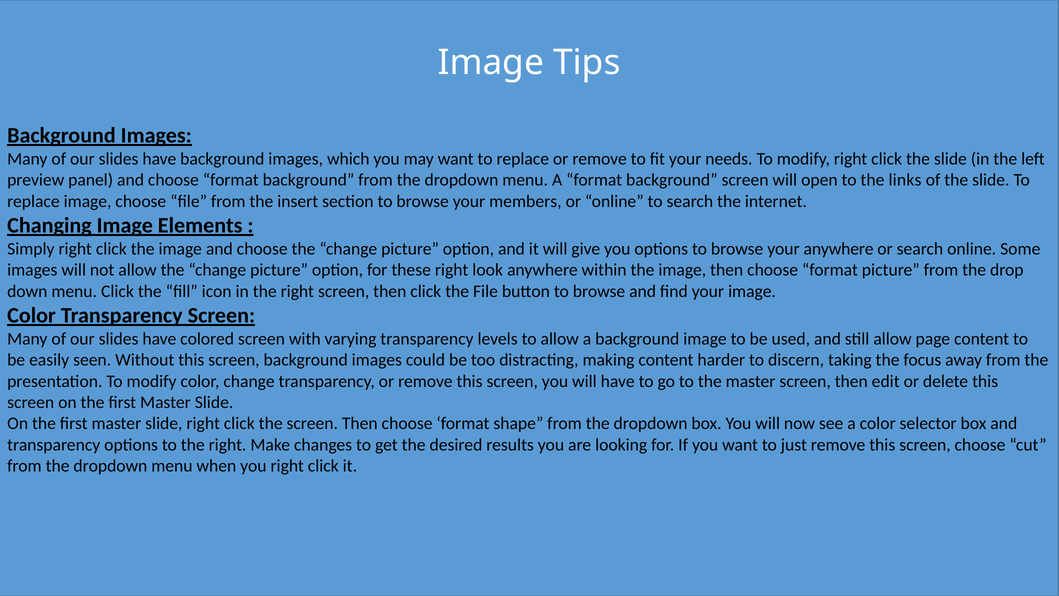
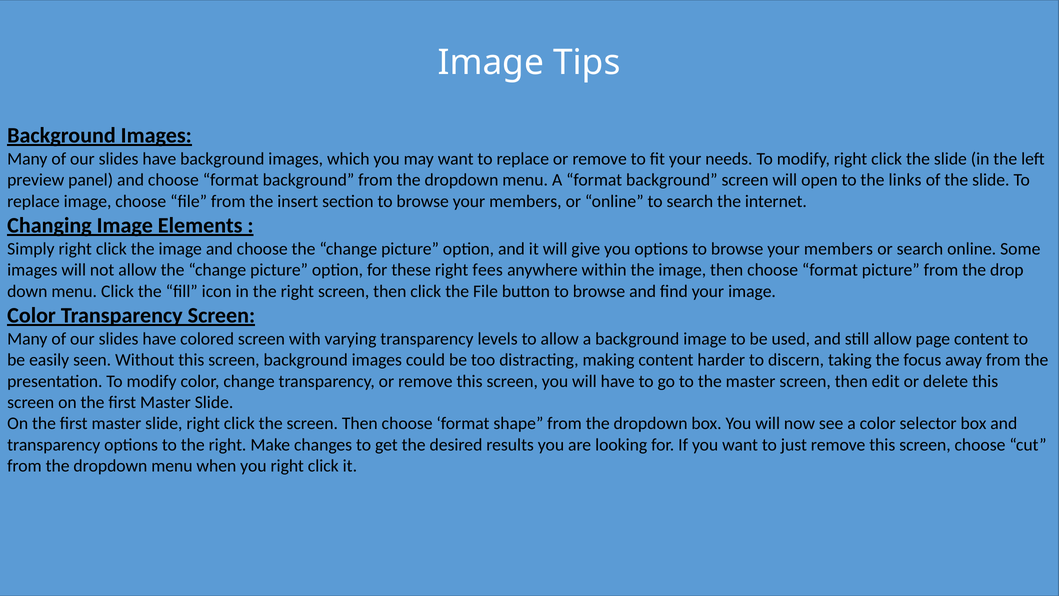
anywhere at (839, 249): anywhere -> members
look: look -> fees
